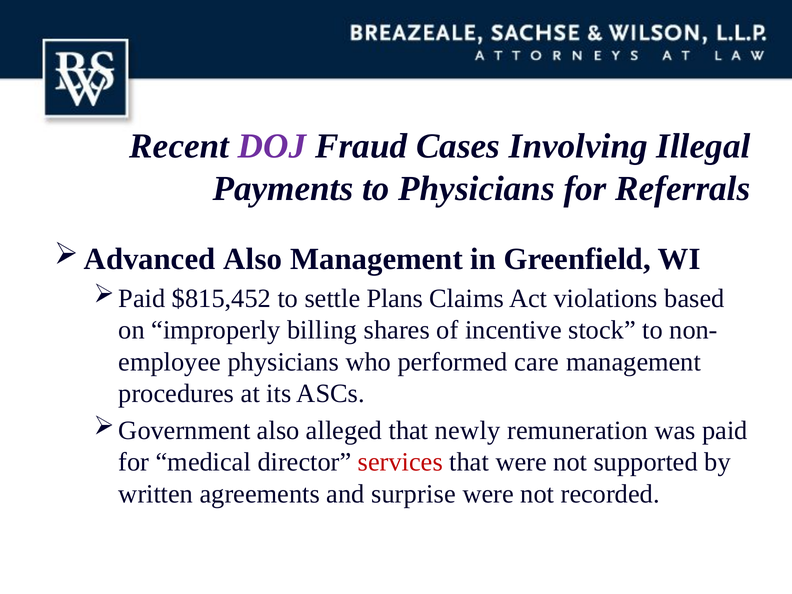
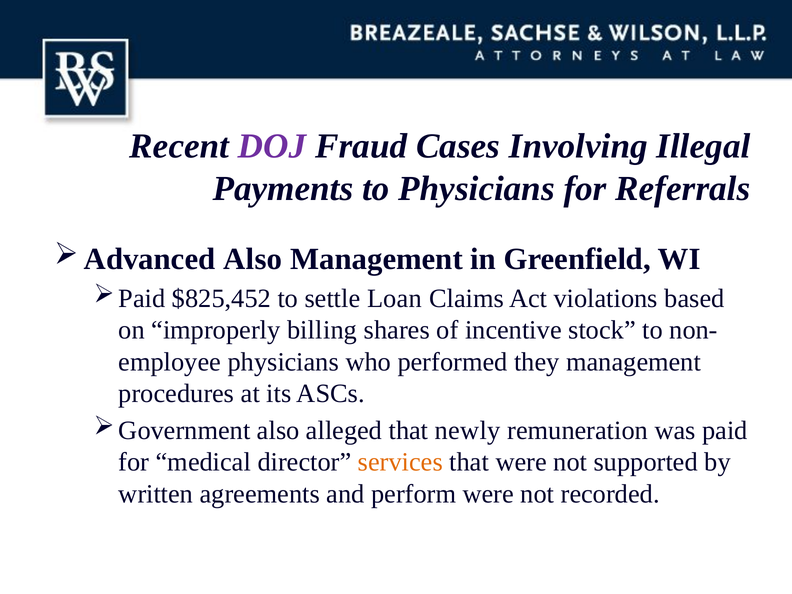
$815,452: $815,452 -> $825,452
Plans: Plans -> Loan
care: care -> they
services colour: red -> orange
surprise: surprise -> perform
